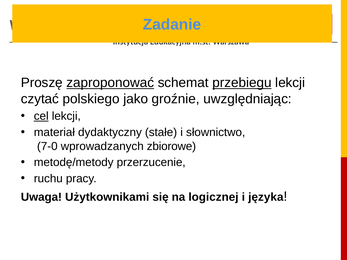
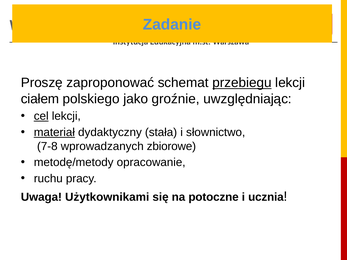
zaproponować underline: present -> none
czytać: czytać -> ciałem
materiał underline: none -> present
stałe: stałe -> stała
7-0: 7-0 -> 7-8
przerzucenie: przerzucenie -> opracowanie
logicznej: logicznej -> potoczne
języka: języka -> ucznia
